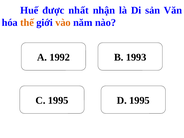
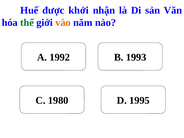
nhất: nhất -> khởi
thế colour: orange -> green
C 1995: 1995 -> 1980
